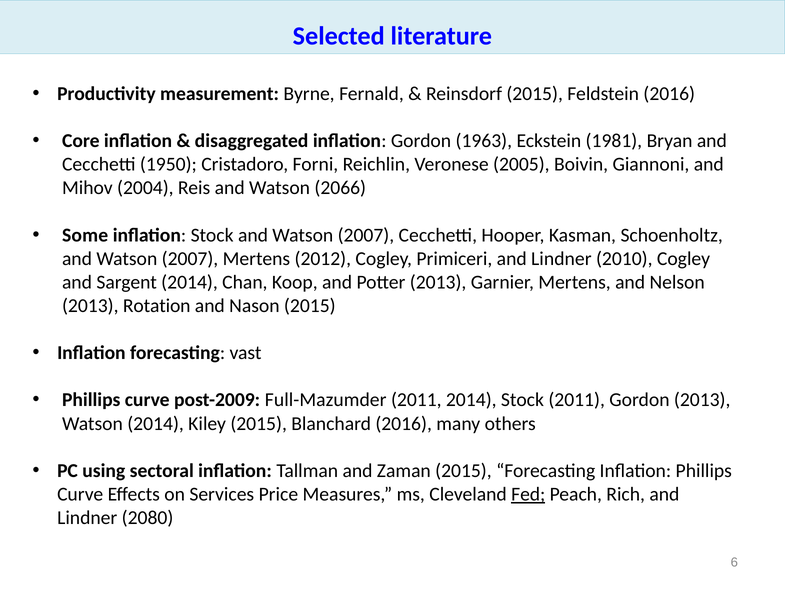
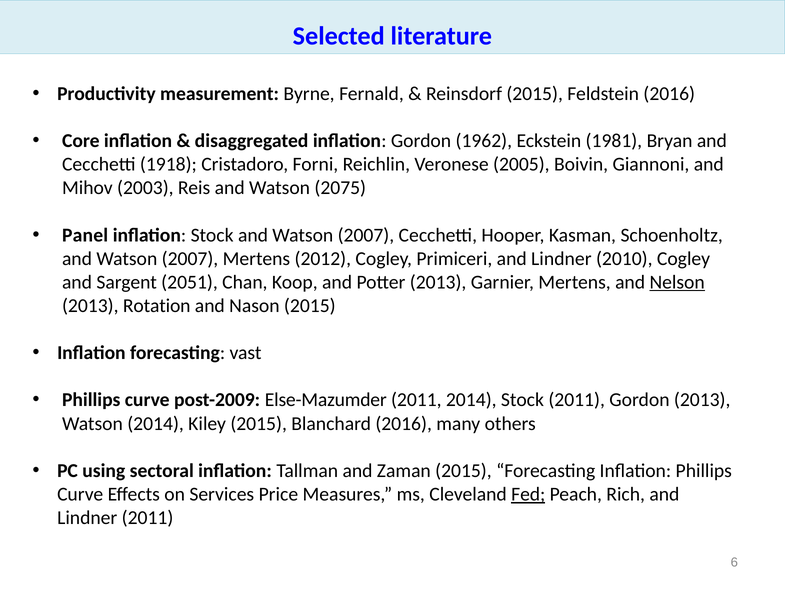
1963: 1963 -> 1962
1950: 1950 -> 1918
2004: 2004 -> 2003
2066: 2066 -> 2075
Some: Some -> Panel
Sargent 2014: 2014 -> 2051
Nelson underline: none -> present
Full-Mazumder: Full-Mazumder -> Else-Mazumder
Lindner 2080: 2080 -> 2011
